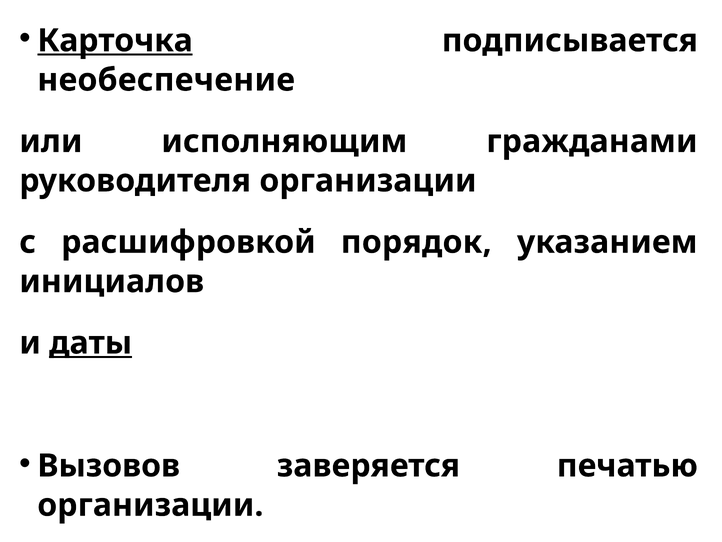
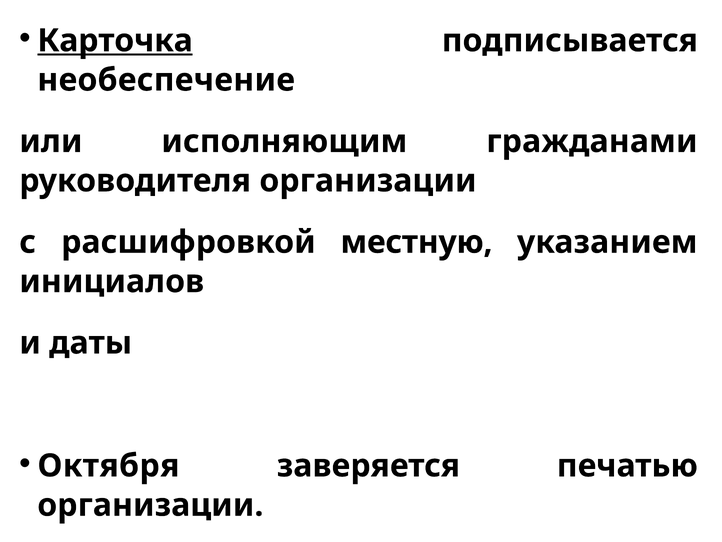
порядок: порядок -> местную
даты underline: present -> none
Вызовов: Вызовов -> Октября
